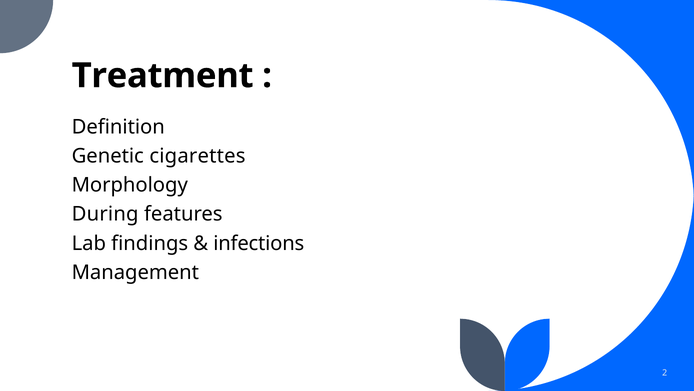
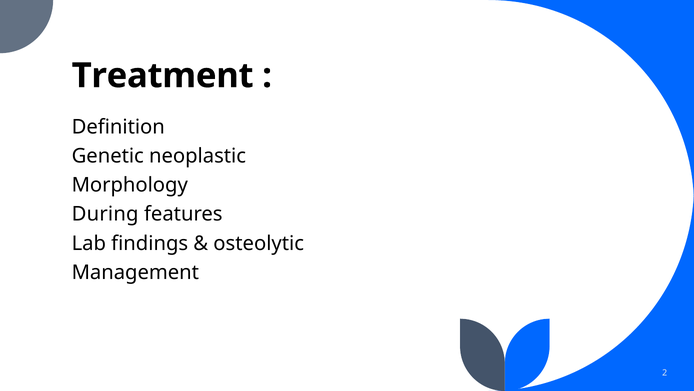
cigarettes: cigarettes -> neoplastic
infections: infections -> osteolytic
